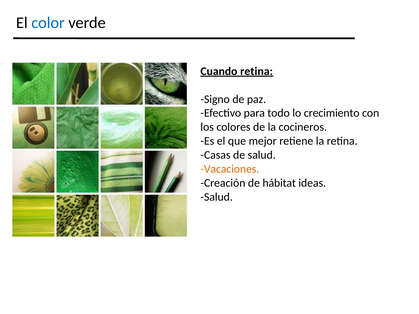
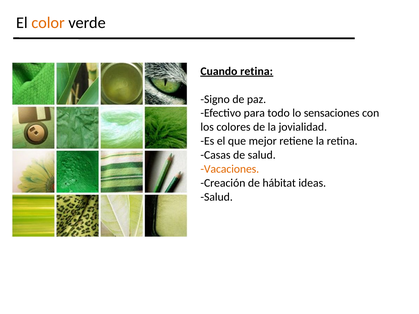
color colour: blue -> orange
crecimiento: crecimiento -> sensaciones
cocineros: cocineros -> jovialidad
